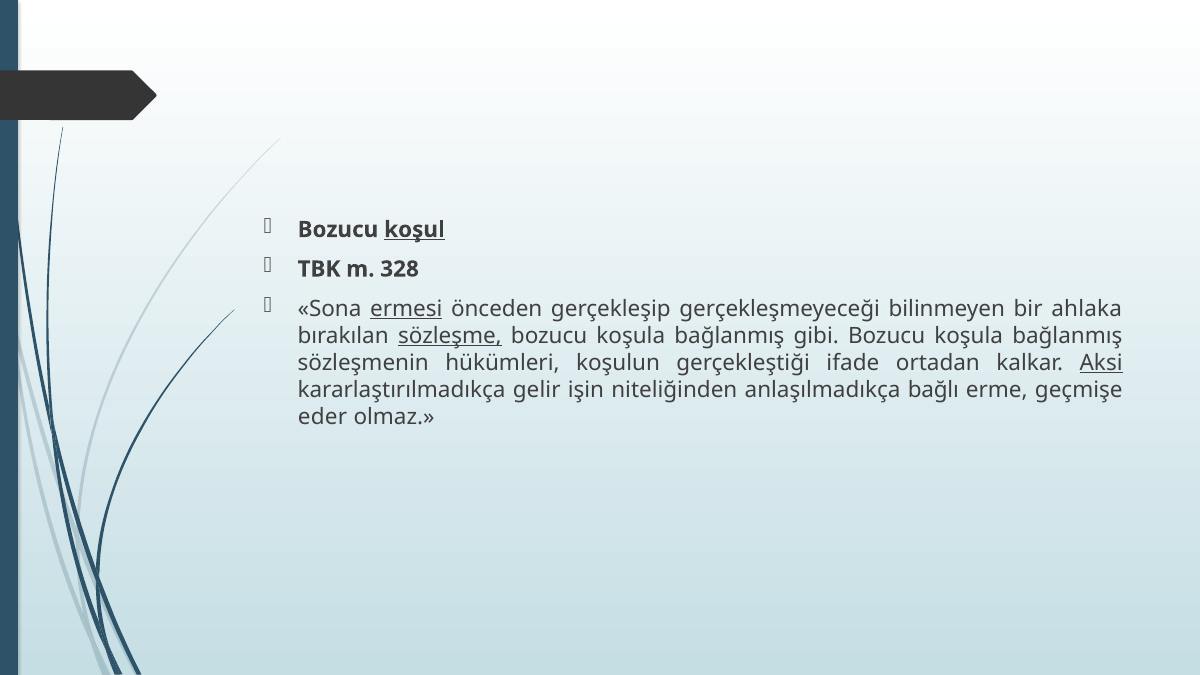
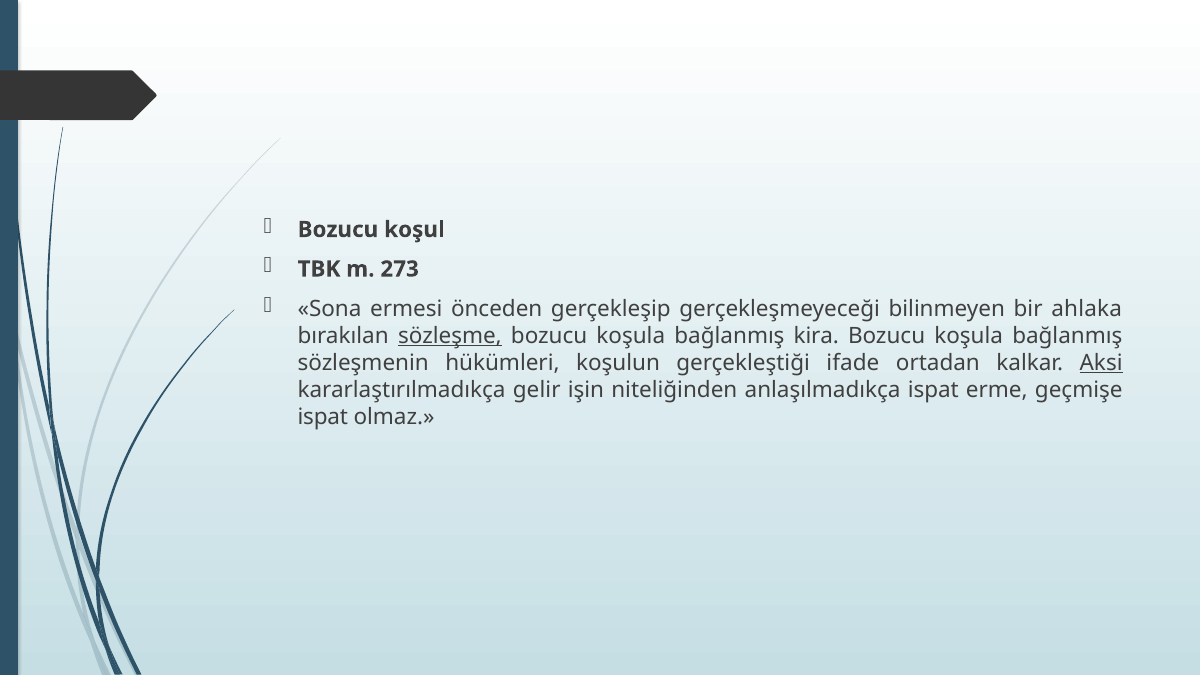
koşul underline: present -> none
328: 328 -> 273
ermesi underline: present -> none
gibi: gibi -> kira
anlaşılmadıkça bağlı: bağlı -> ispat
eder at (323, 417): eder -> ispat
